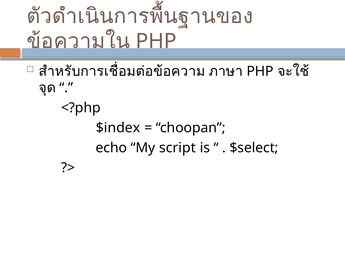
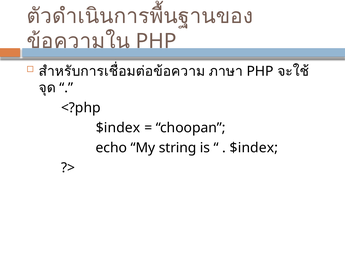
script: script -> string
$select at (254, 148): $select -> $index
